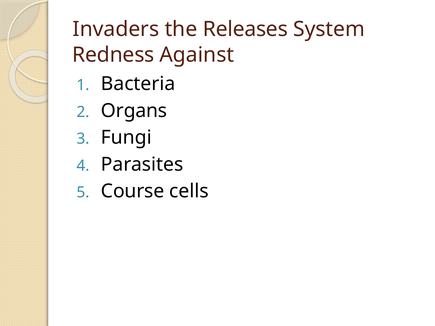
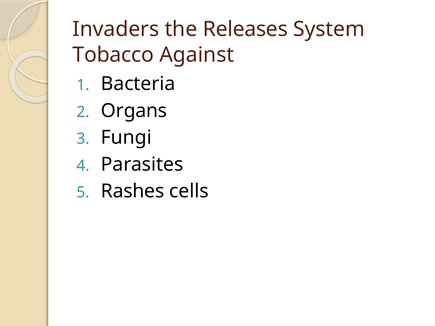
Redness: Redness -> Tobacco
Course: Course -> Rashes
